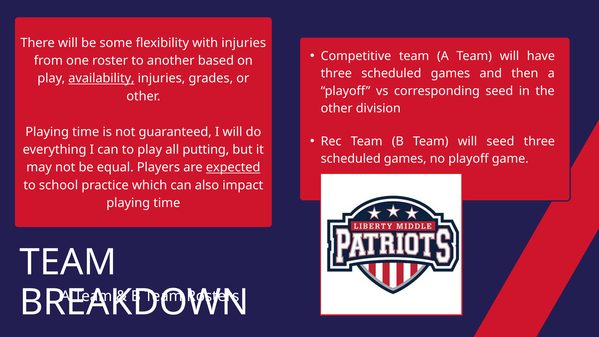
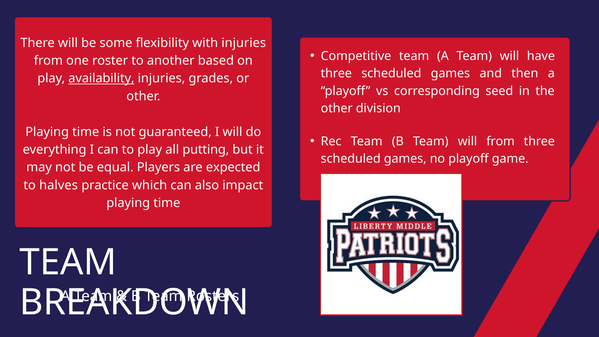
will seed: seed -> from
expected underline: present -> none
school: school -> halves
